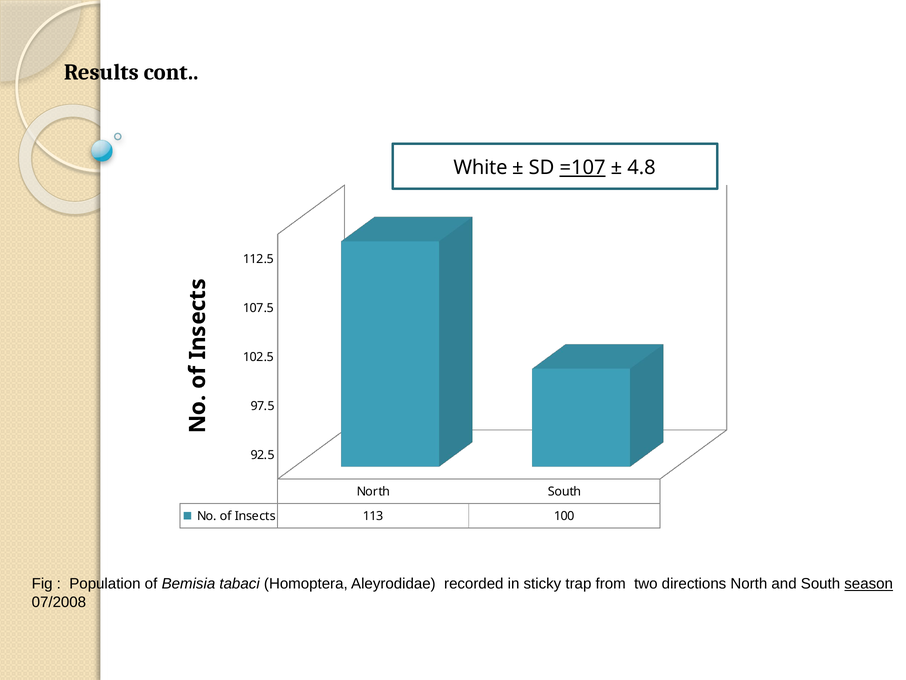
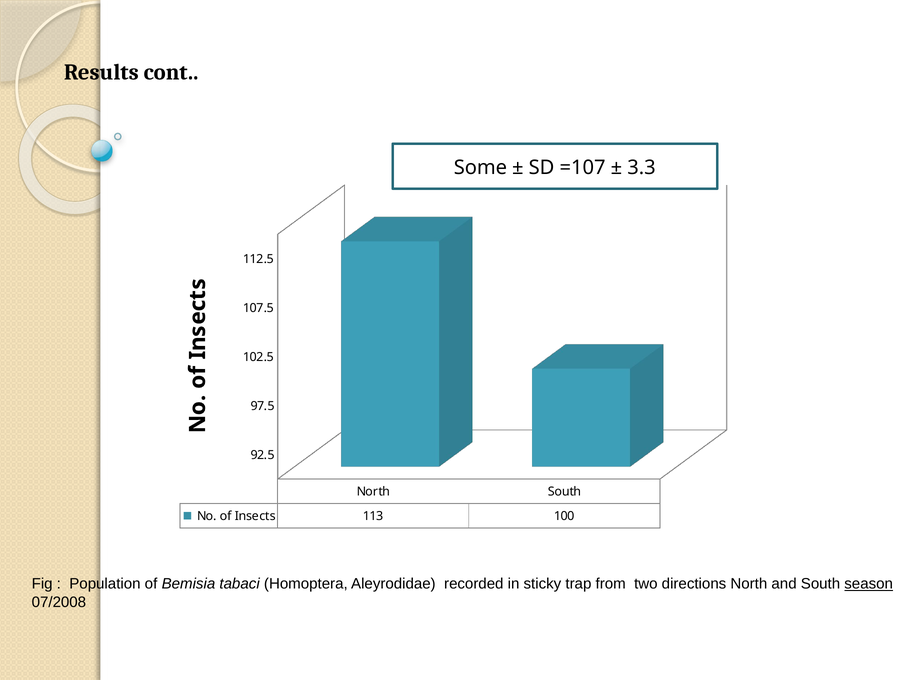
White: White -> Some
=107 underline: present -> none
4.8: 4.8 -> 3.3
